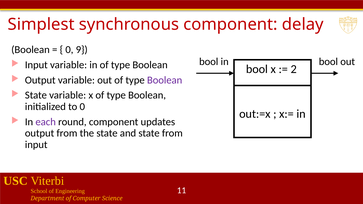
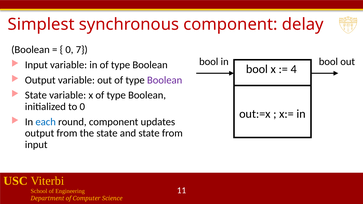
9: 9 -> 7
2: 2 -> 4
each colour: purple -> blue
